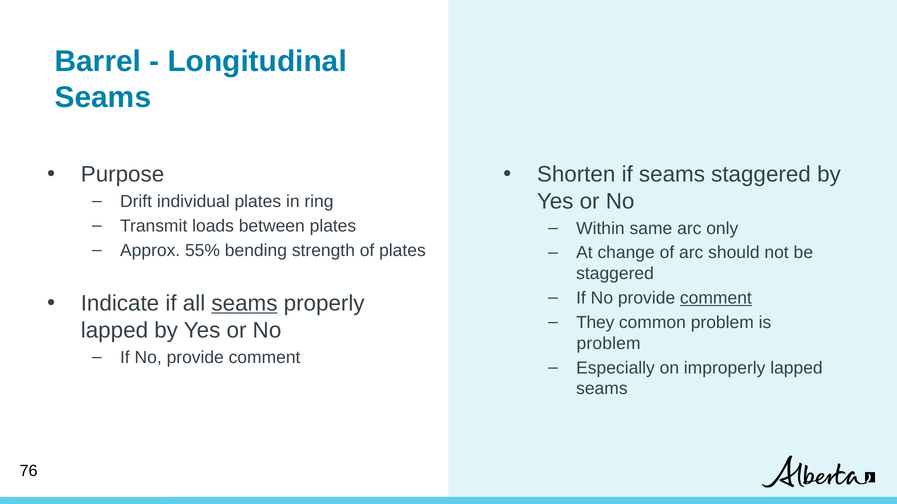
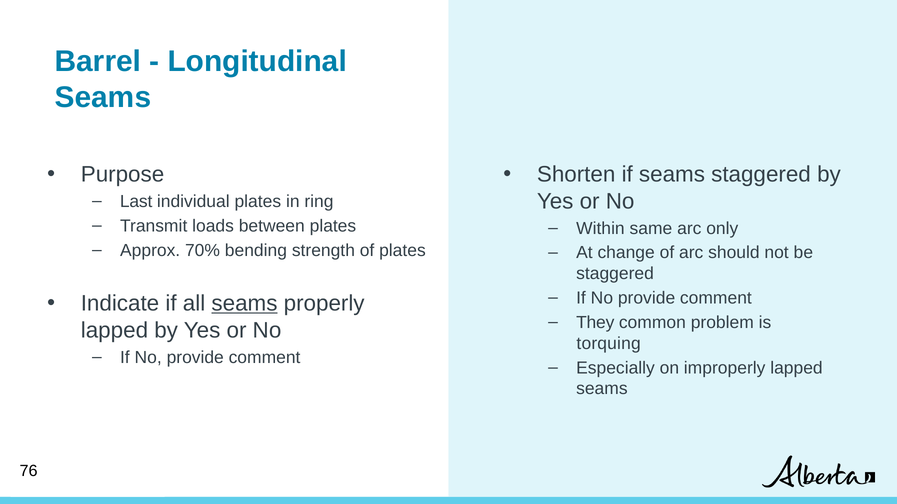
Drift: Drift -> Last
55%: 55% -> 70%
comment at (716, 298) underline: present -> none
problem at (609, 344): problem -> torquing
